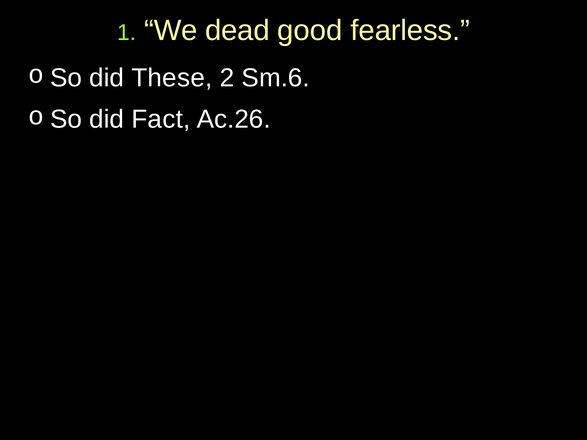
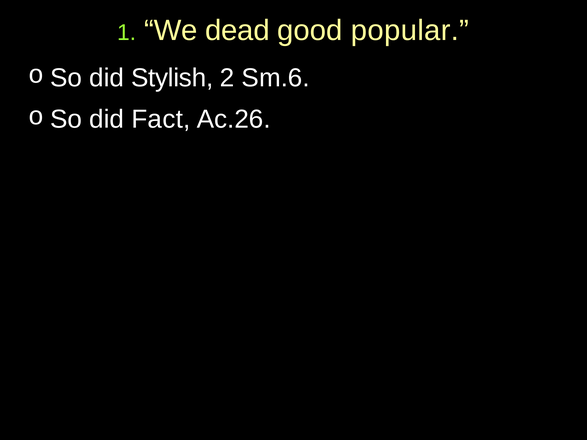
fearless: fearless -> popular
These: These -> Stylish
